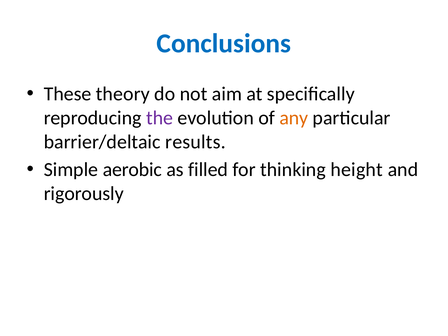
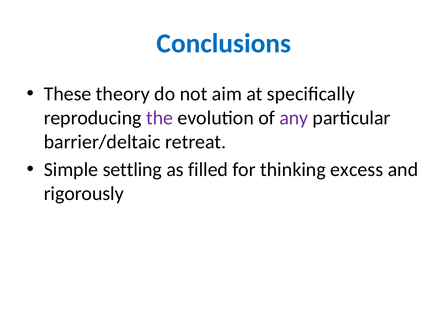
any colour: orange -> purple
results: results -> retreat
aerobic: aerobic -> settling
height: height -> excess
